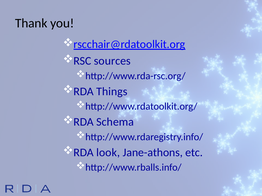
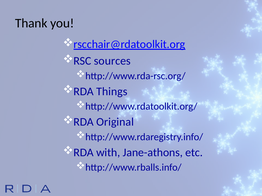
Schema: Schema -> Original
look: look -> with
